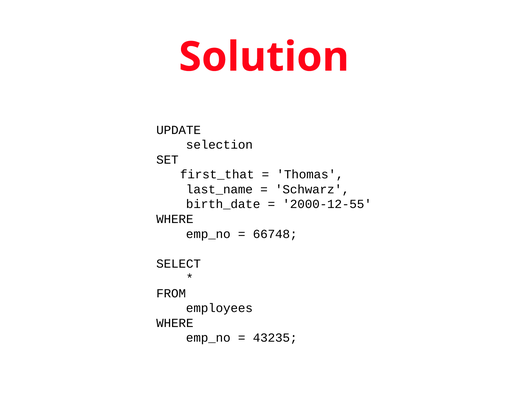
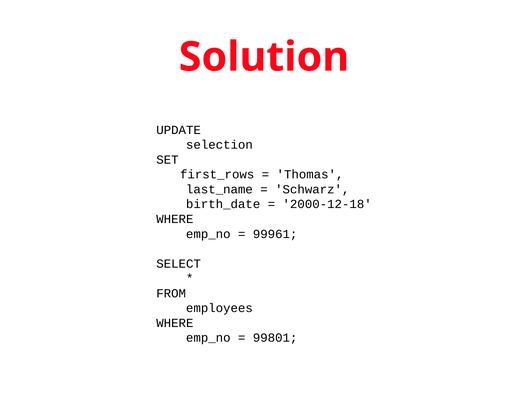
first_that: first_that -> first_rows
2000-12-55: 2000-12-55 -> 2000-12-18
66748: 66748 -> 99961
43235: 43235 -> 99801
